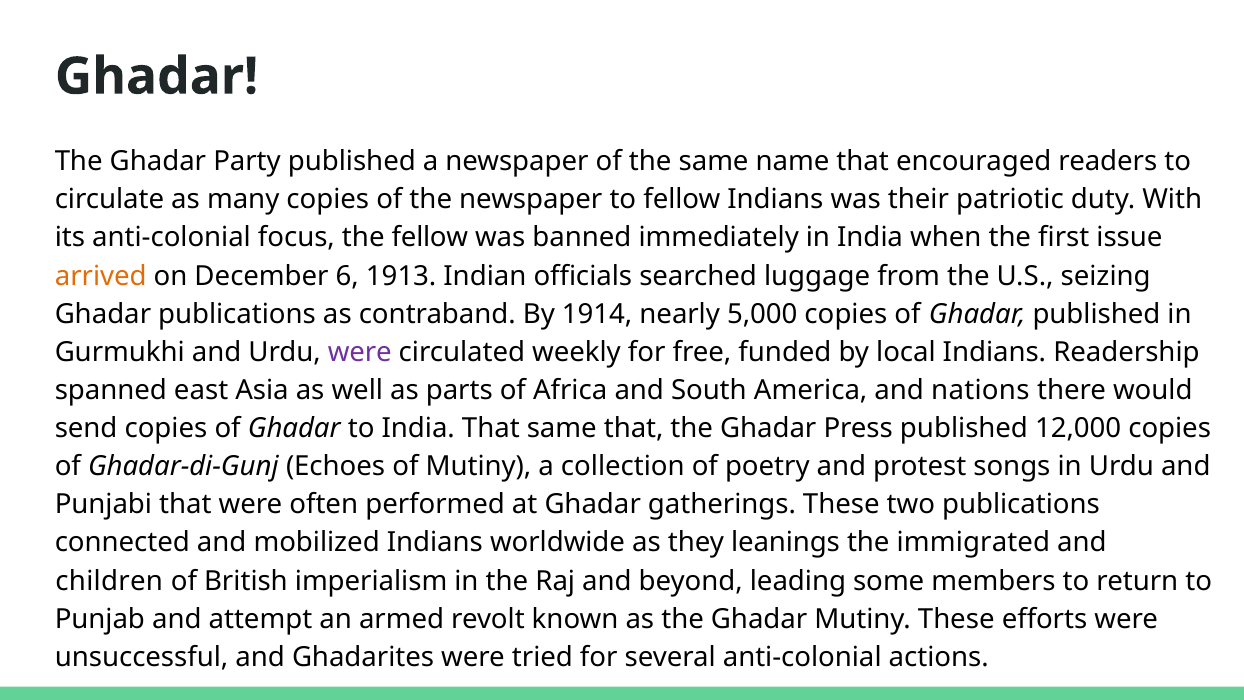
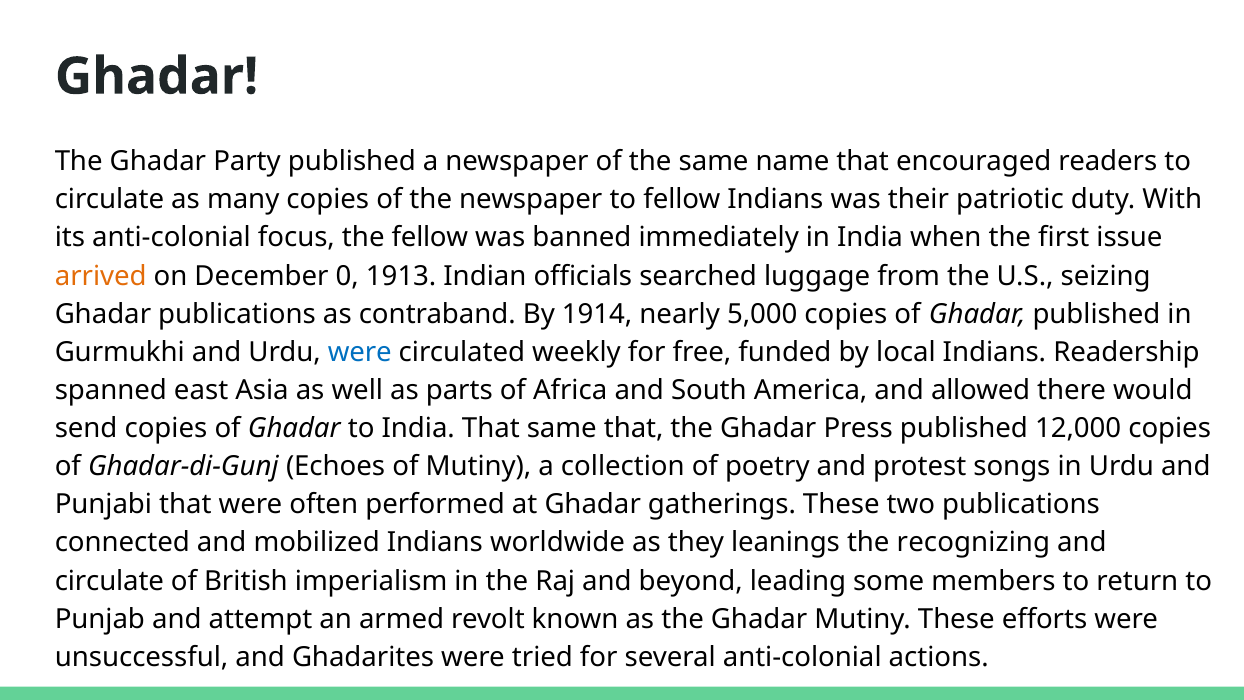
6: 6 -> 0
were at (360, 352) colour: purple -> blue
nations: nations -> allowed
immigrated: immigrated -> recognizing
children at (109, 581): children -> circulate
